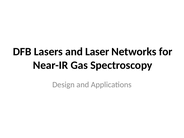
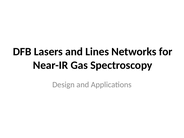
Laser: Laser -> Lines
